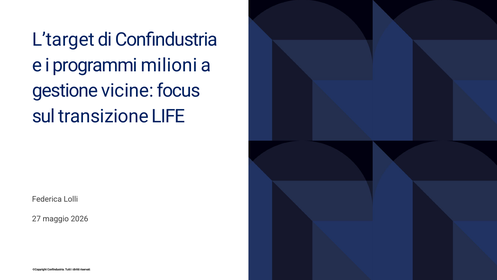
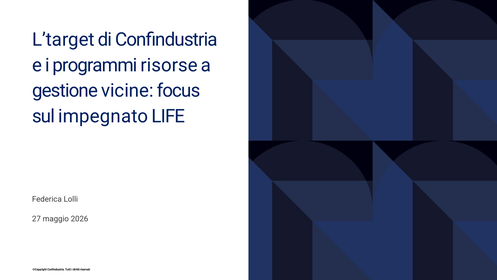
milioni: milioni -> risorse
transizione: transizione -> impegnato
